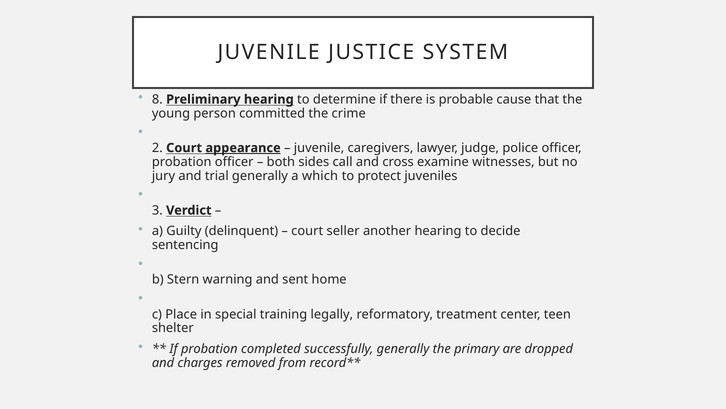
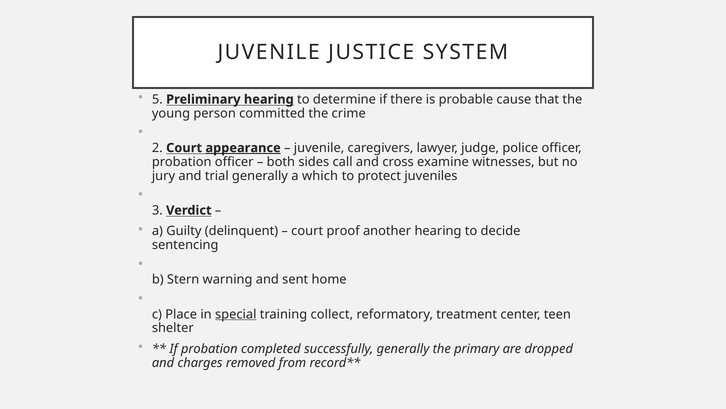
8: 8 -> 5
seller: seller -> proof
special underline: none -> present
legally: legally -> collect
